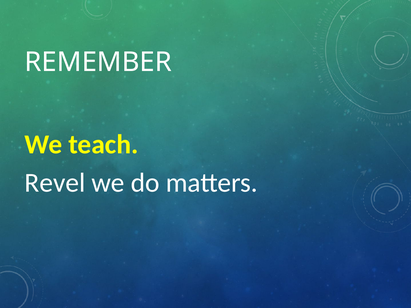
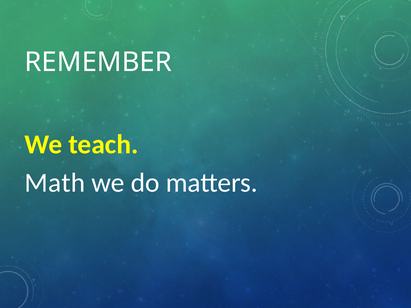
Revel: Revel -> Math
